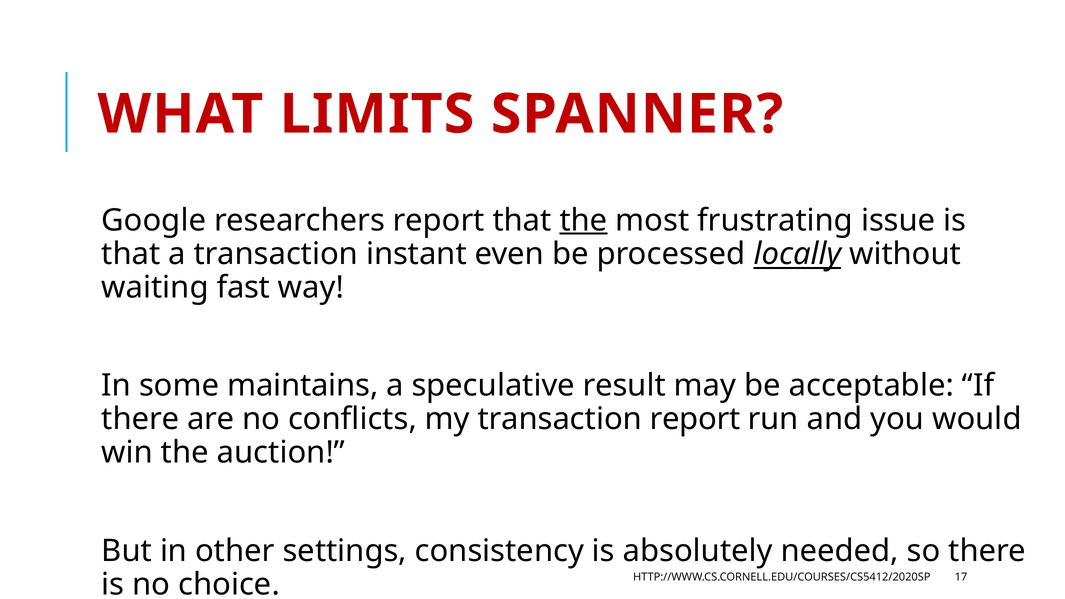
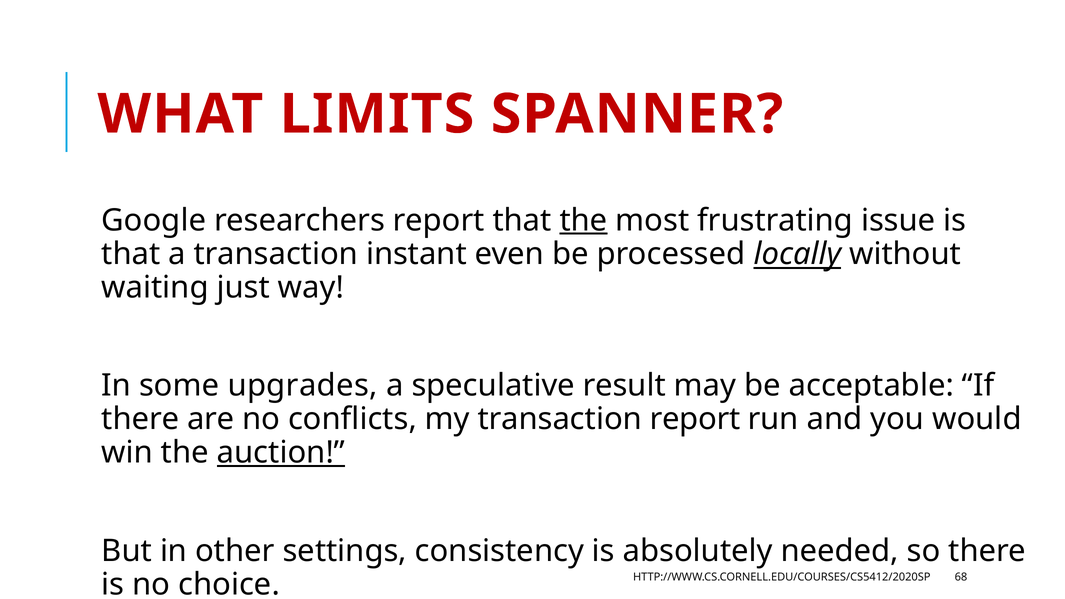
fast: fast -> just
maintains: maintains -> upgrades
auction underline: none -> present
17: 17 -> 68
